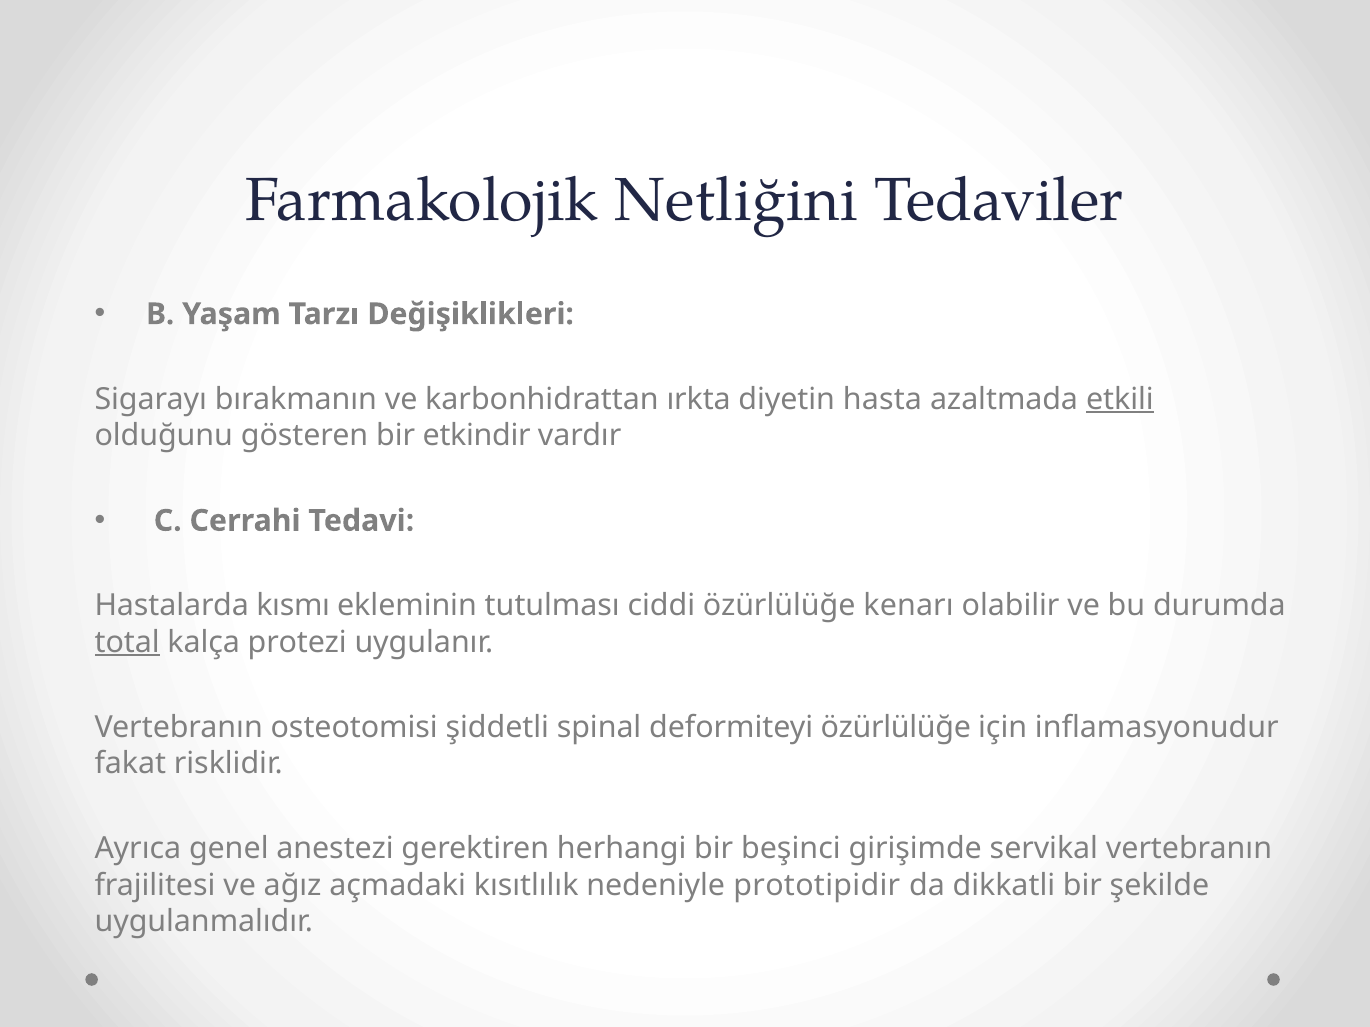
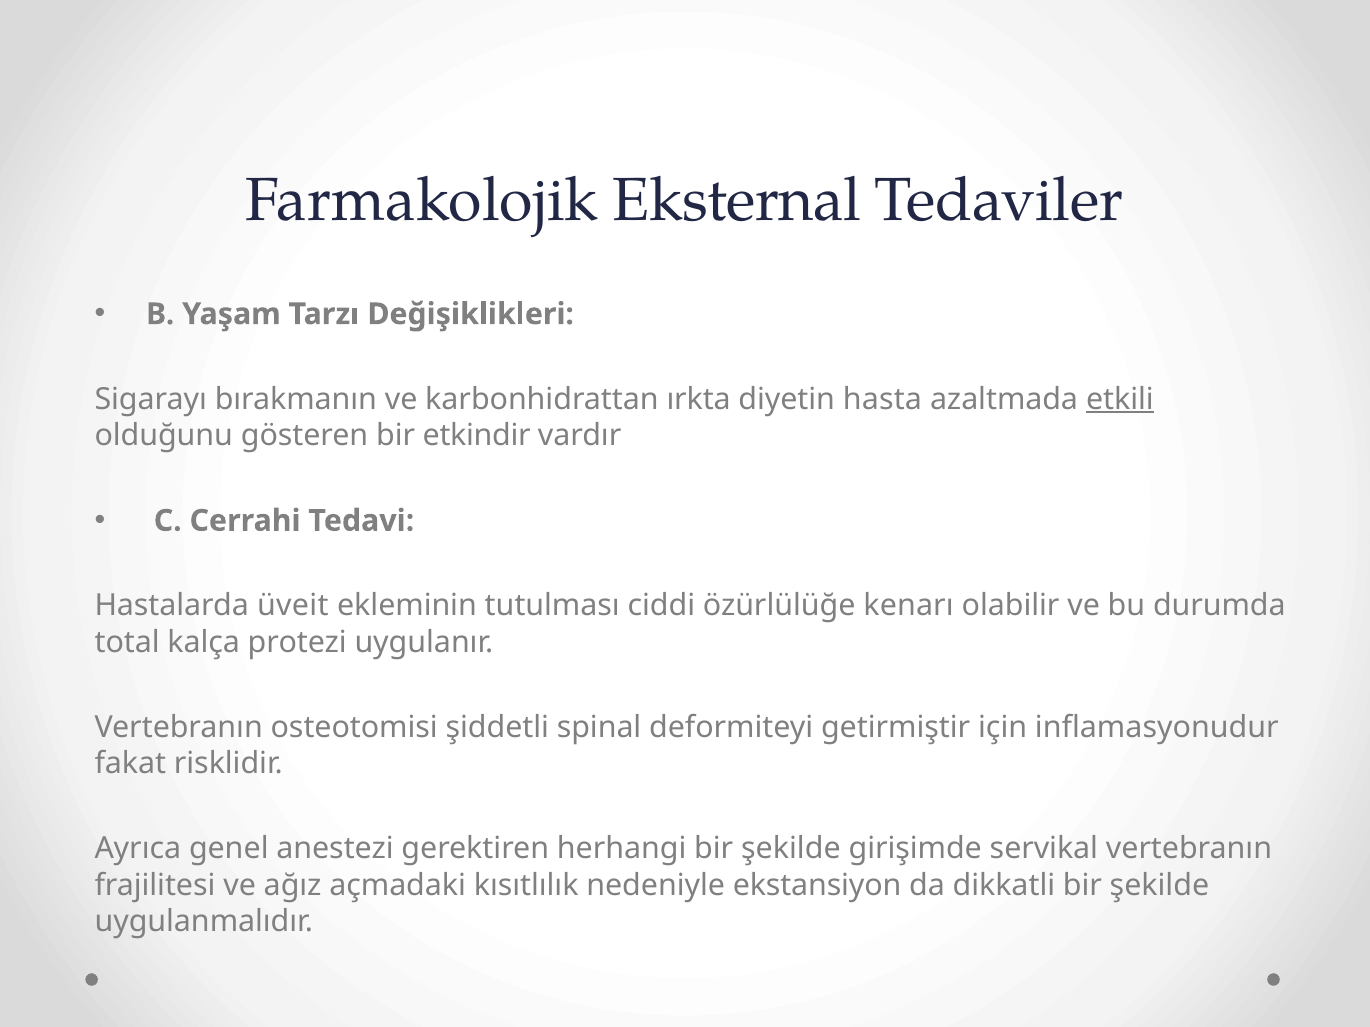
Netliğini: Netliğini -> Eksternal
kısmı: kısmı -> üveit
total underline: present -> none
deformiteyi özürlülüğe: özürlülüğe -> getirmiştir
herhangi bir beşinci: beşinci -> şekilde
prototipidir: prototipidir -> ekstansiyon
